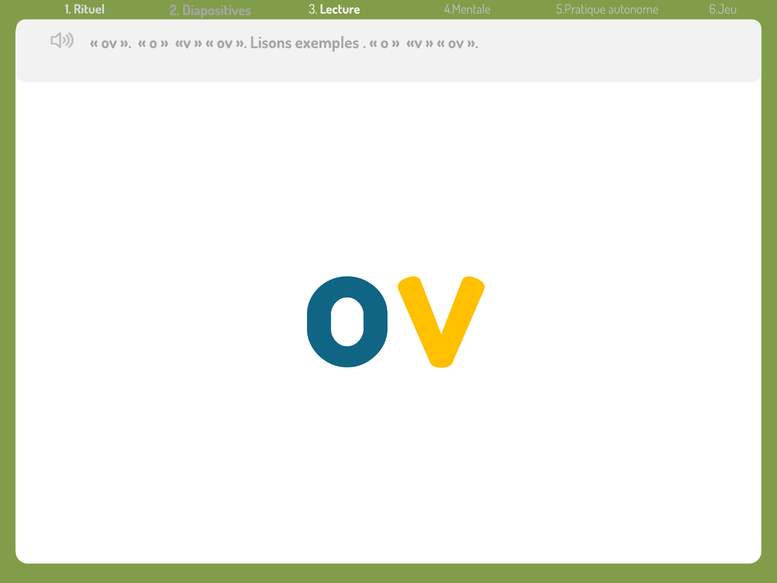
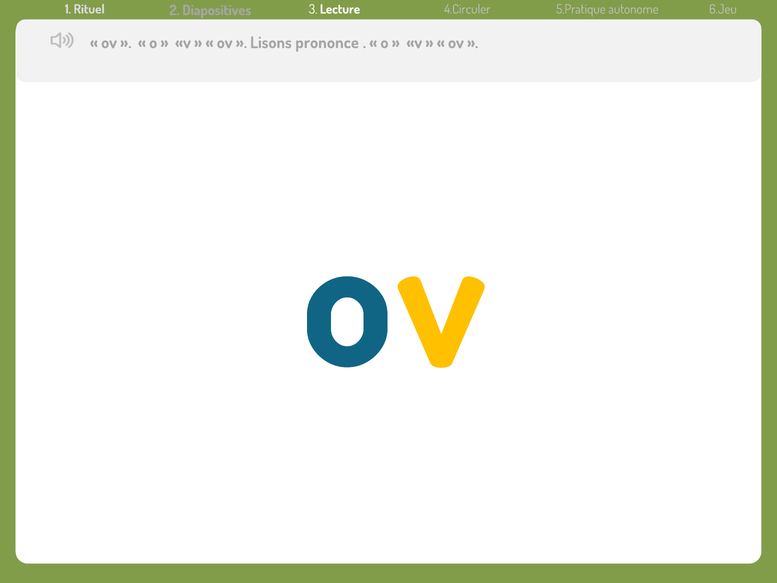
4.Mentale: 4.Mentale -> 4.Circuler
exemples: exemples -> prononce
